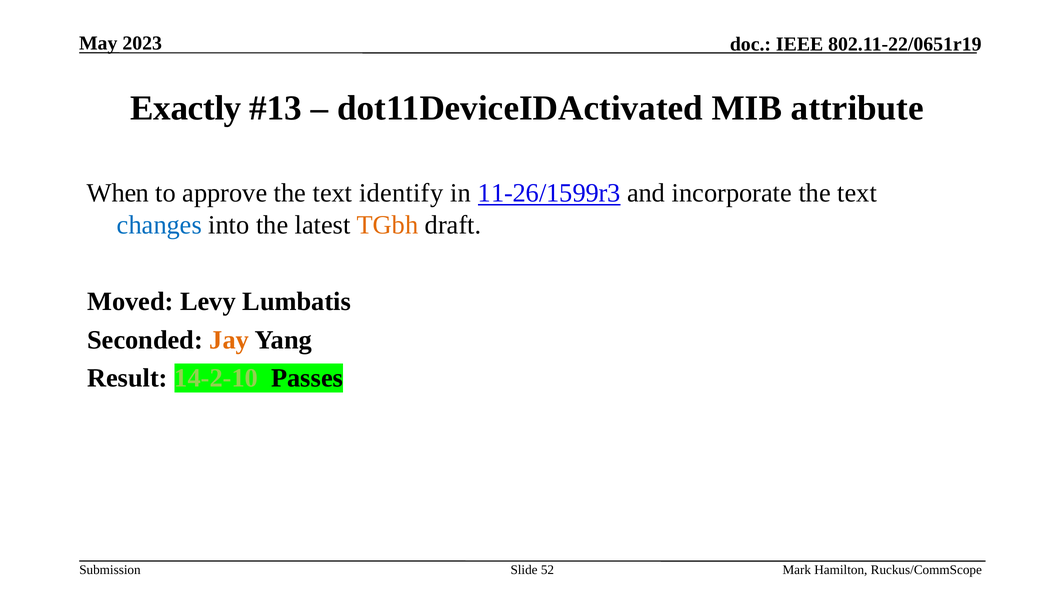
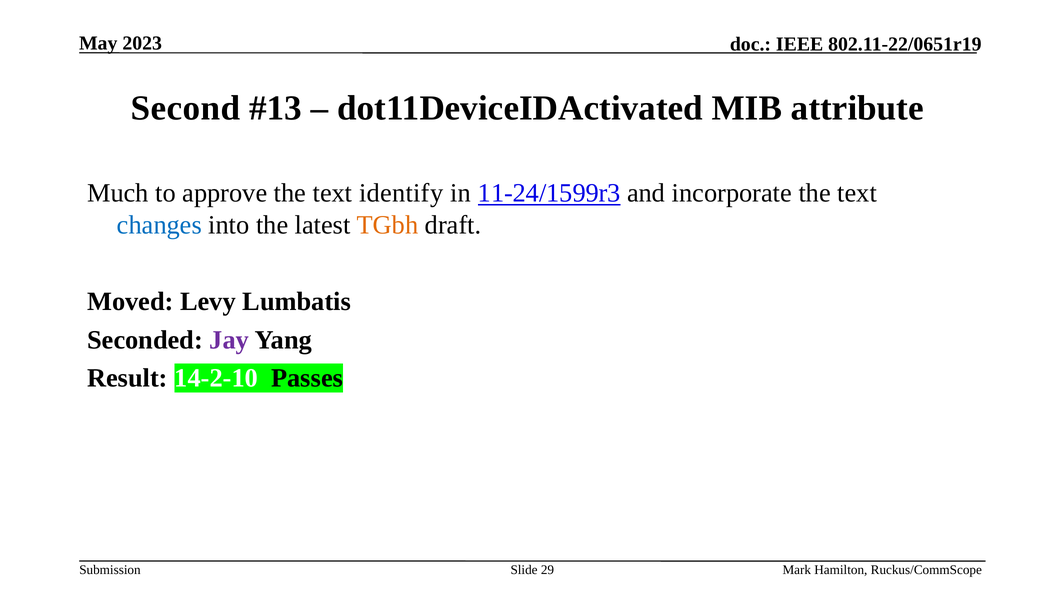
Exactly: Exactly -> Second
When: When -> Much
11-26/1599r3: 11-26/1599r3 -> 11-24/1599r3
Jay colour: orange -> purple
14-2-10 colour: light green -> white
52: 52 -> 29
